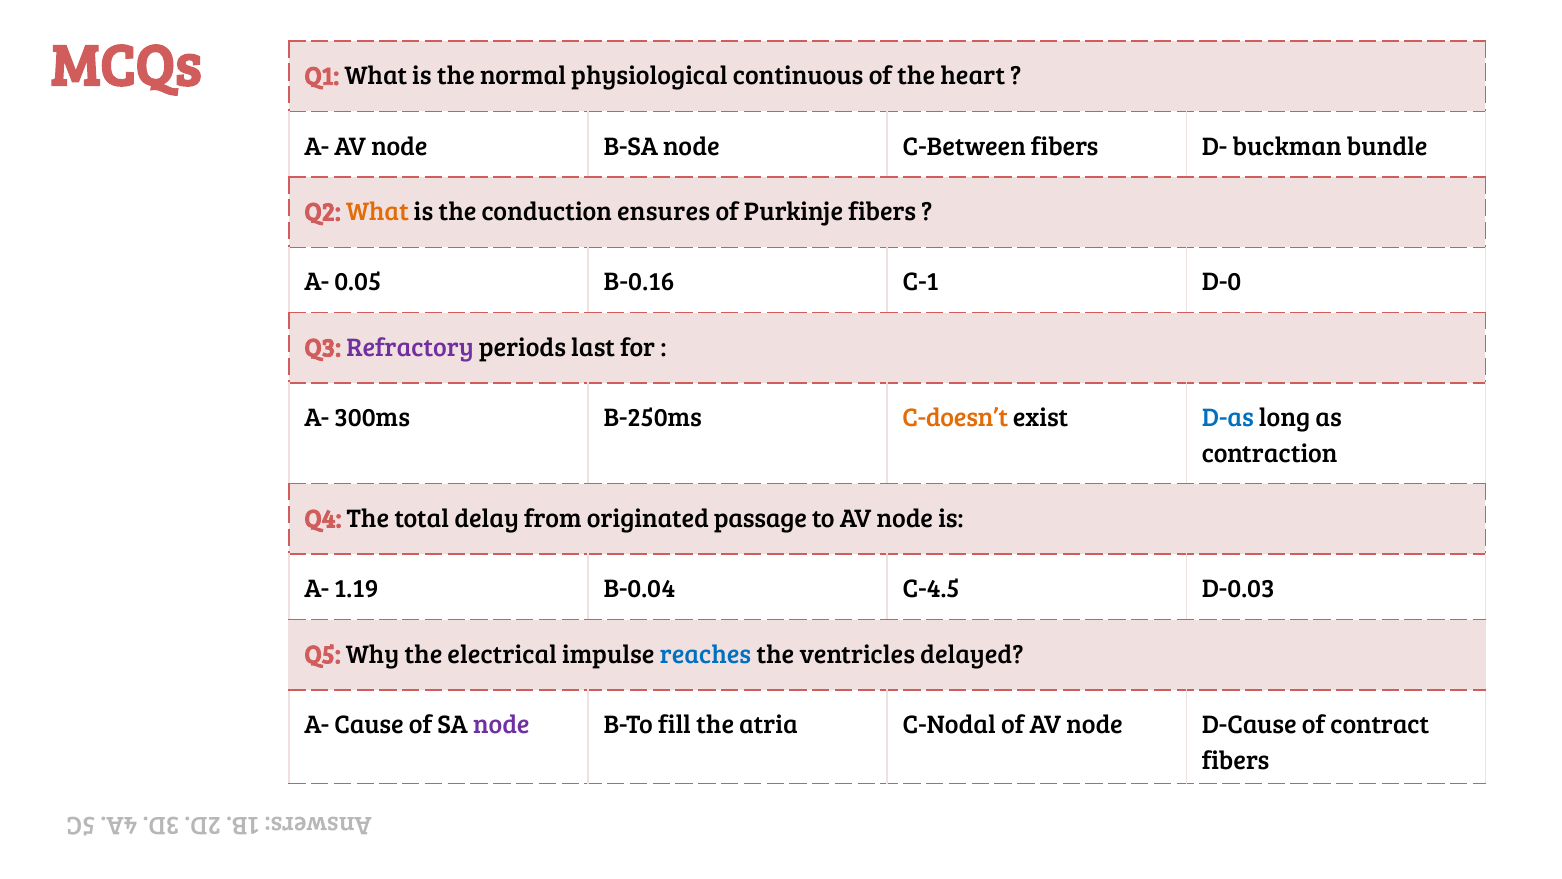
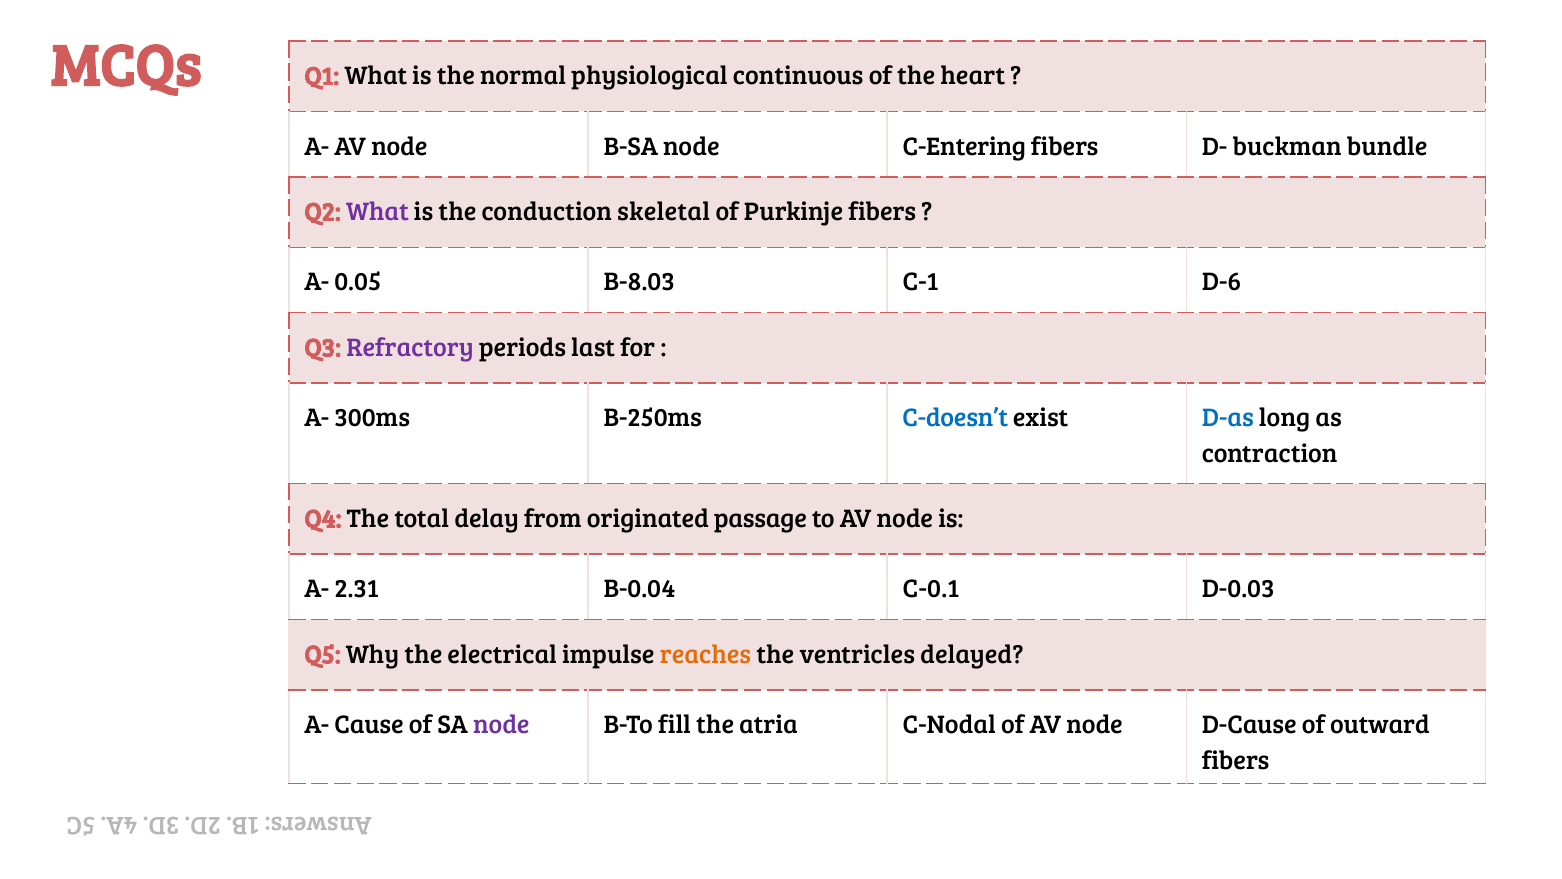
C-Between: C-Between -> C-Entering
What at (377, 212) colour: orange -> purple
ensures: ensures -> skeletal
B-0.16: B-0.16 -> B-8.03
D-0: D-0 -> D-6
C-doesn’t colour: orange -> blue
1.19: 1.19 -> 2.31
C-4.5: C-4.5 -> C-0.1
reaches colour: blue -> orange
contract: contract -> outward
